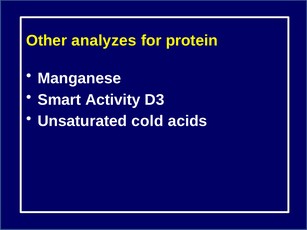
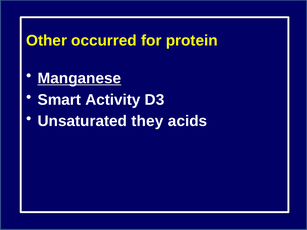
analyzes: analyzes -> occurred
Manganese underline: none -> present
cold: cold -> they
